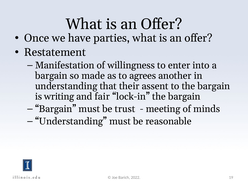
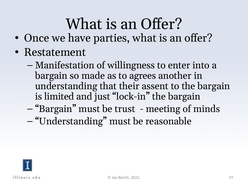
writing: writing -> limited
fair: fair -> just
